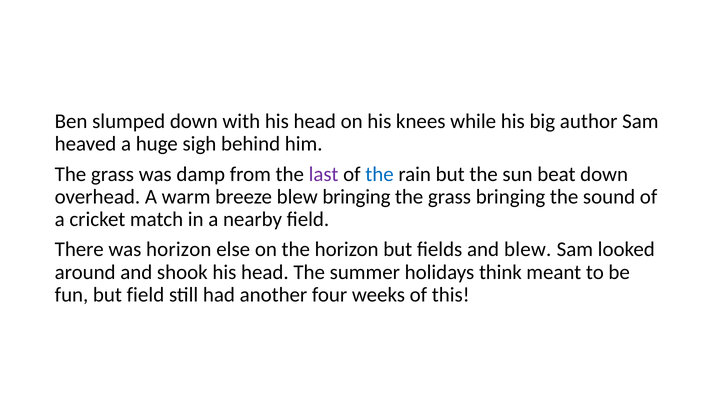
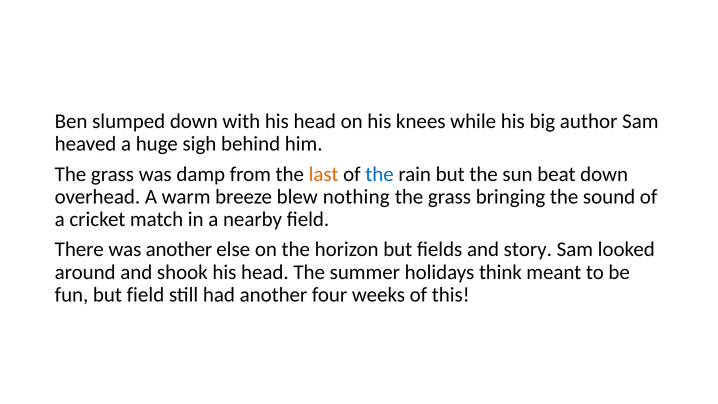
last colour: purple -> orange
blew bringing: bringing -> nothing
was horizon: horizon -> another
and blew: blew -> story
